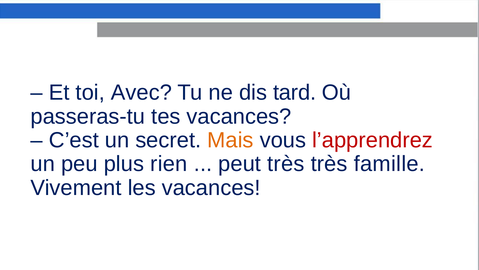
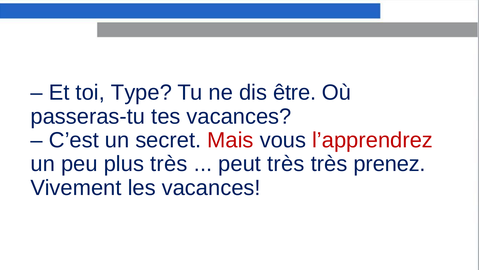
Avec: Avec -> Type
tard: tard -> être
Mais colour: orange -> red
plus rien: rien -> très
famille: famille -> prenez
